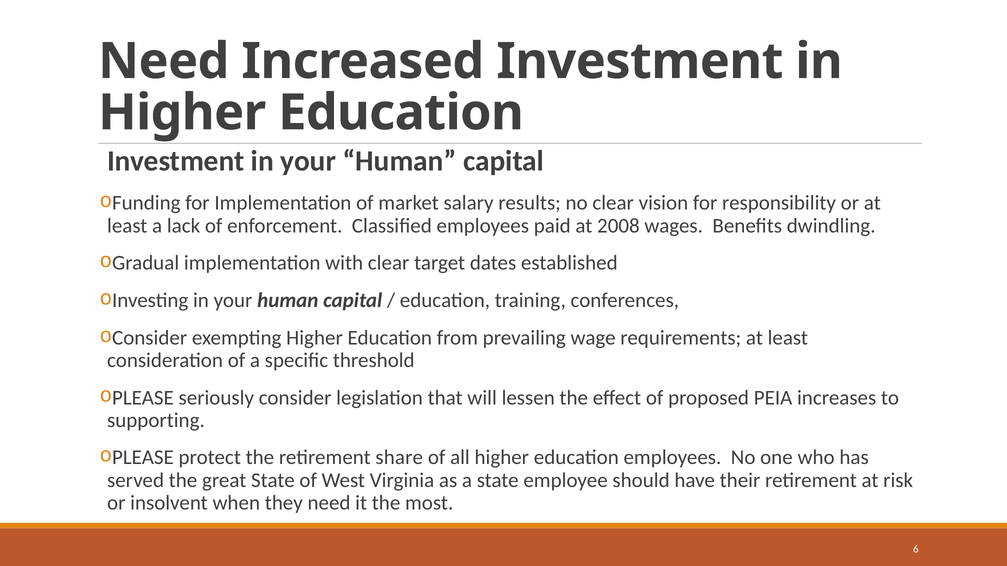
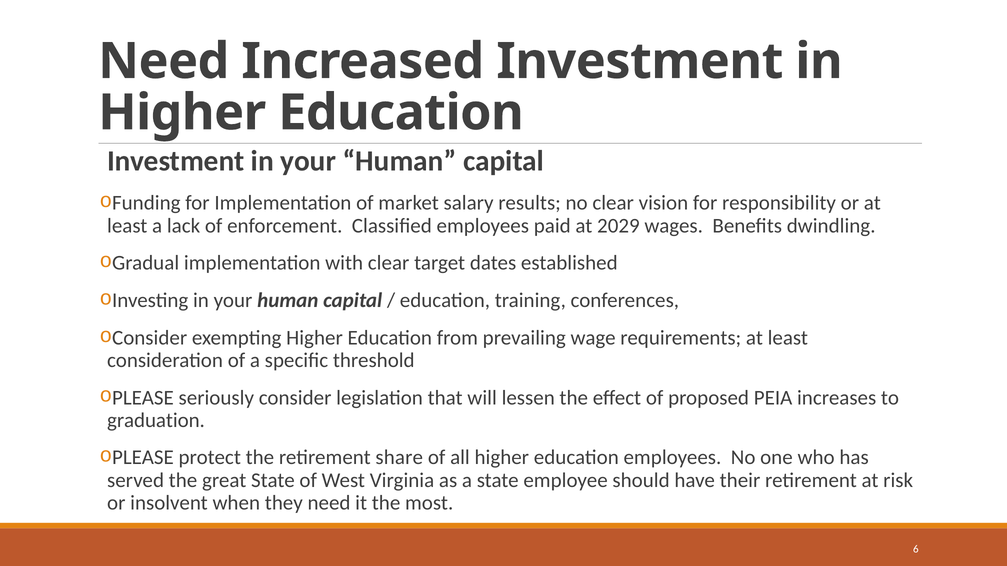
2008: 2008 -> 2029
supporting: supporting -> graduation
